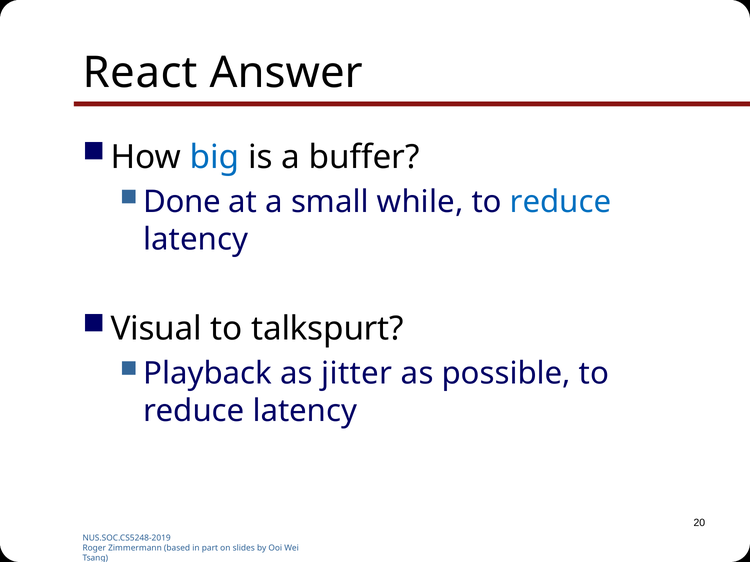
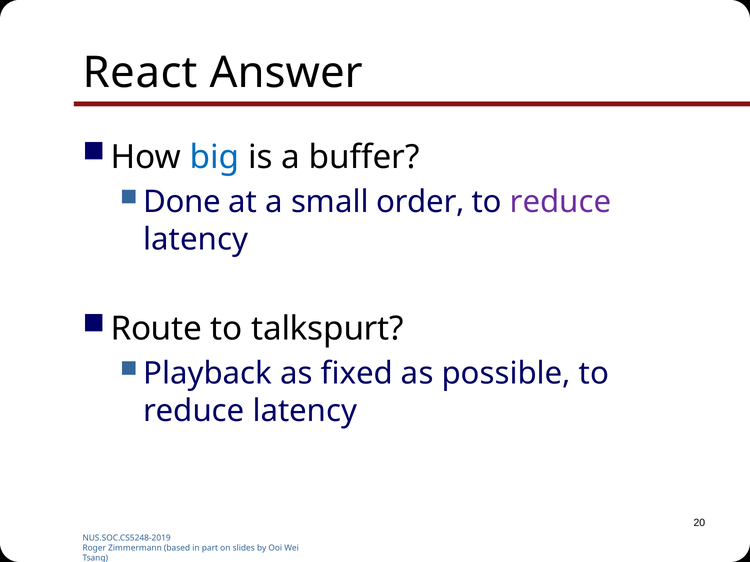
while: while -> order
reduce at (561, 202) colour: blue -> purple
Visual: Visual -> Route
jitter: jitter -> fixed
